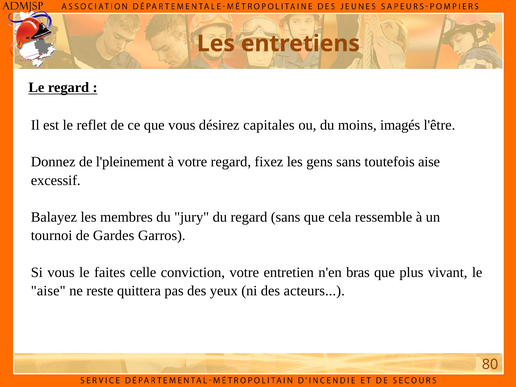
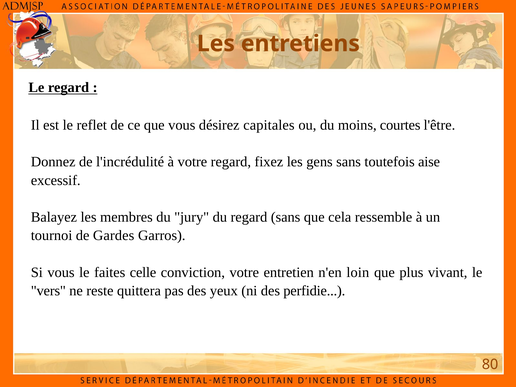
imagés: imagés -> courtes
l'pleinement: l'pleinement -> l'incrédulité
bras: bras -> loin
aise at (48, 291): aise -> vers
acteurs: acteurs -> perfidie
